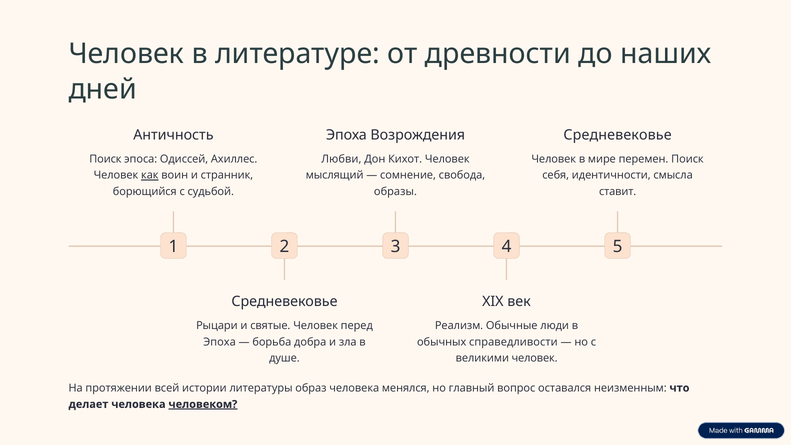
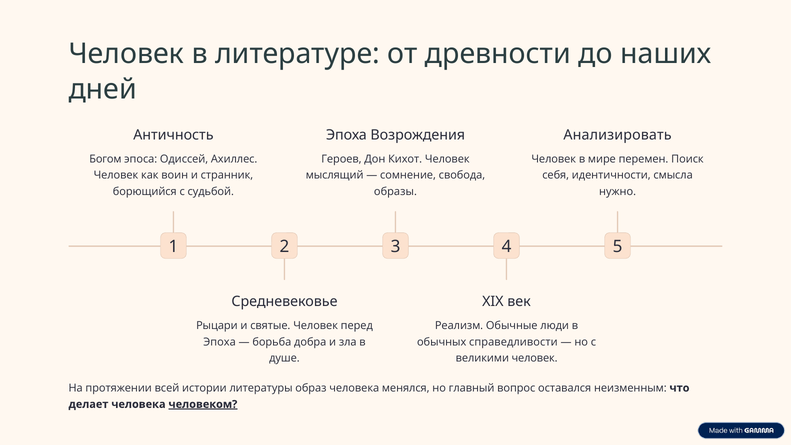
Средневековье at (618, 135): Средневековье -> Анализировать
Поиск at (105, 159): Поиск -> Богом
Любви: Любви -> Героев
как underline: present -> none
ставит: ставит -> нужно
